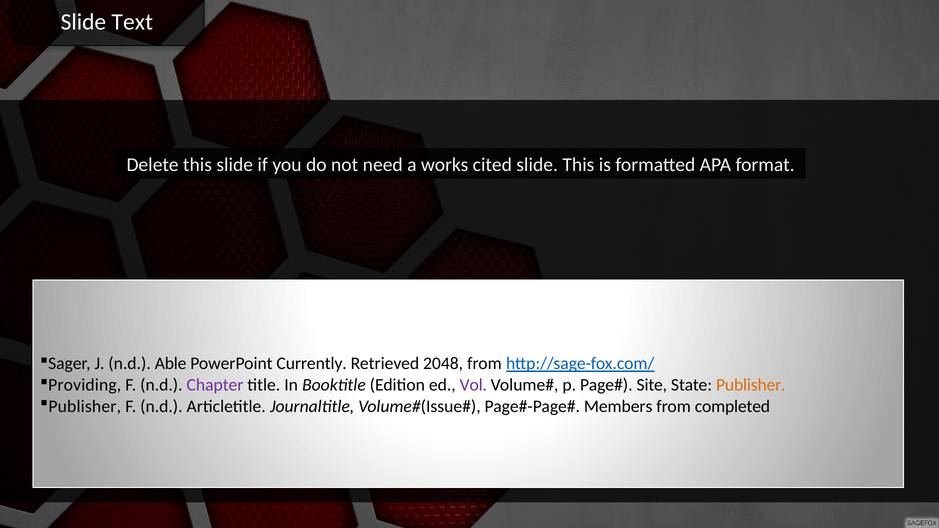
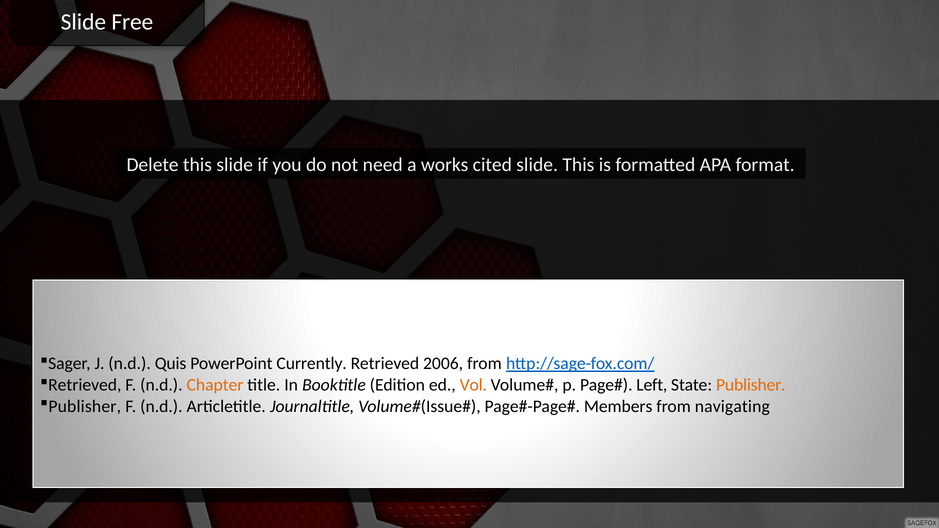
Text: Text -> Free
Able: Able -> Quis
2048: 2048 -> 2006
Providing at (85, 385): Providing -> Retrieved
Chapter colour: purple -> orange
Vol colour: purple -> orange
Site: Site -> Left
completed: completed -> navigating
